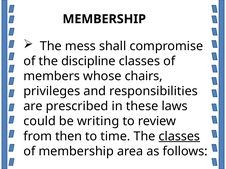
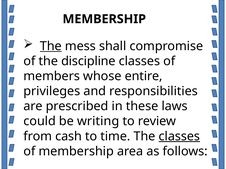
The at (51, 46) underline: none -> present
chairs: chairs -> entire
then: then -> cash
